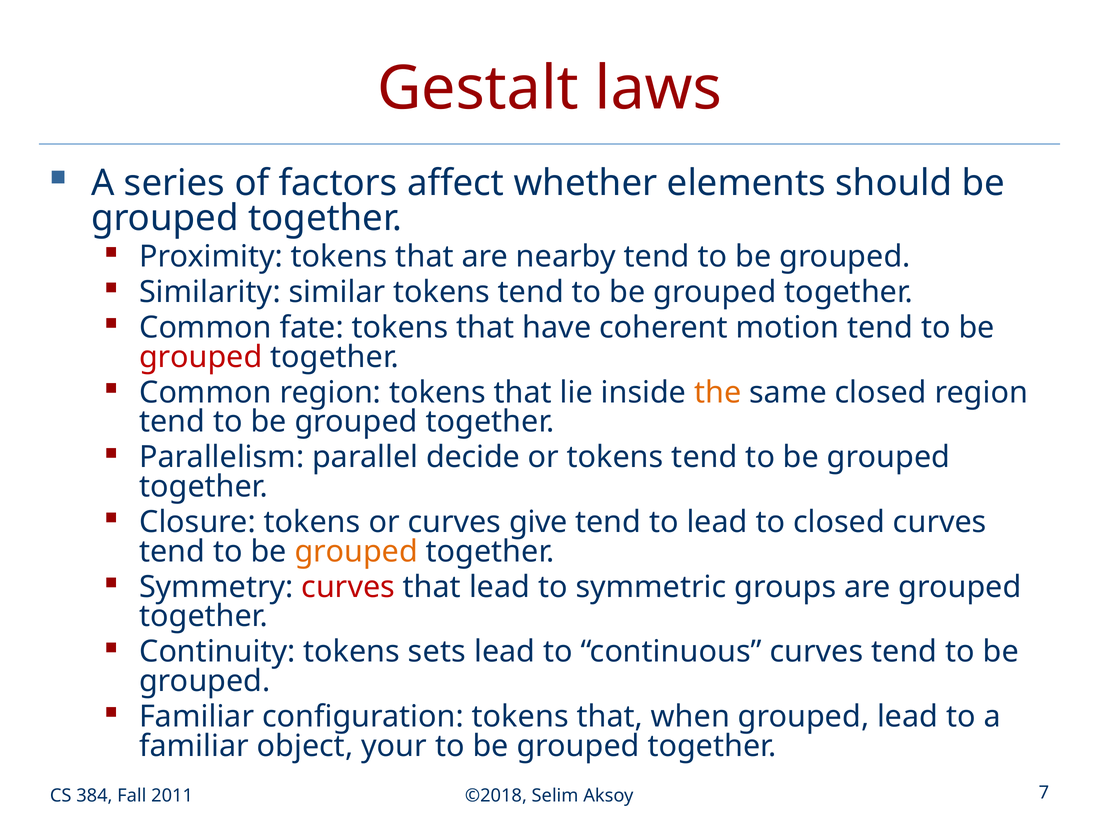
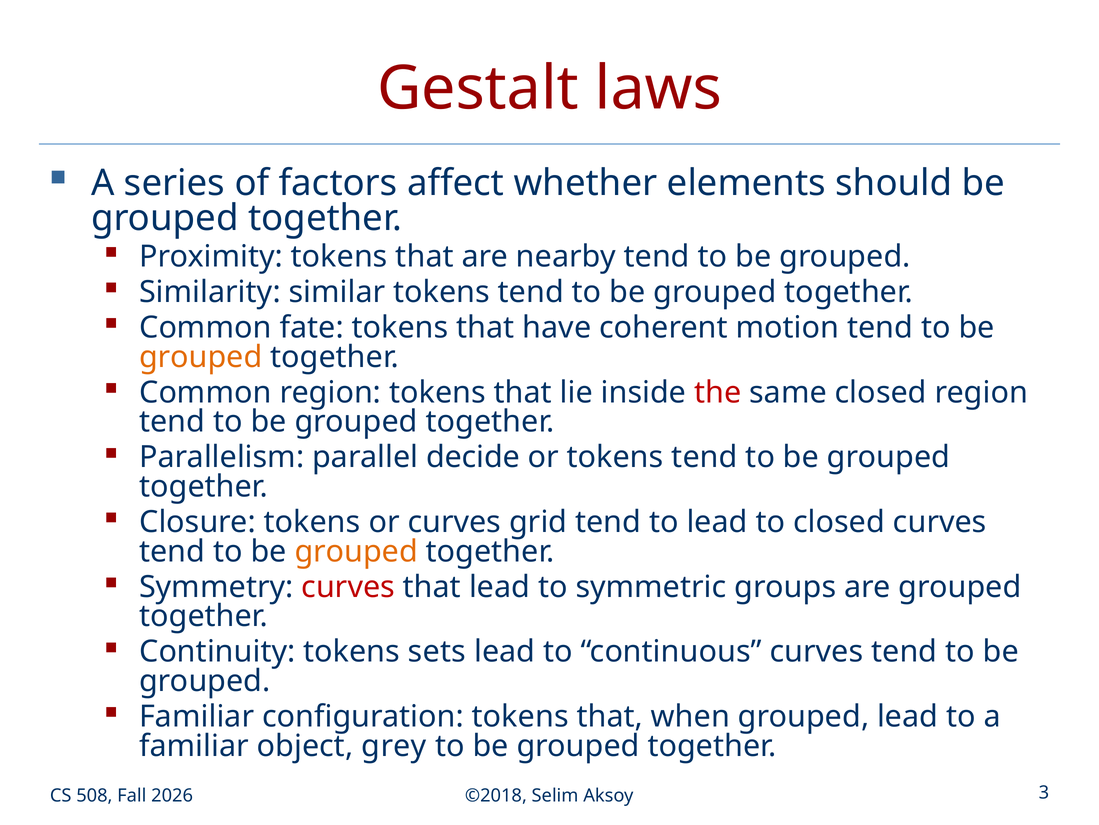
grouped at (201, 357) colour: red -> orange
the colour: orange -> red
give: give -> grid
your: your -> grey
384: 384 -> 508
2011: 2011 -> 2026
7: 7 -> 3
